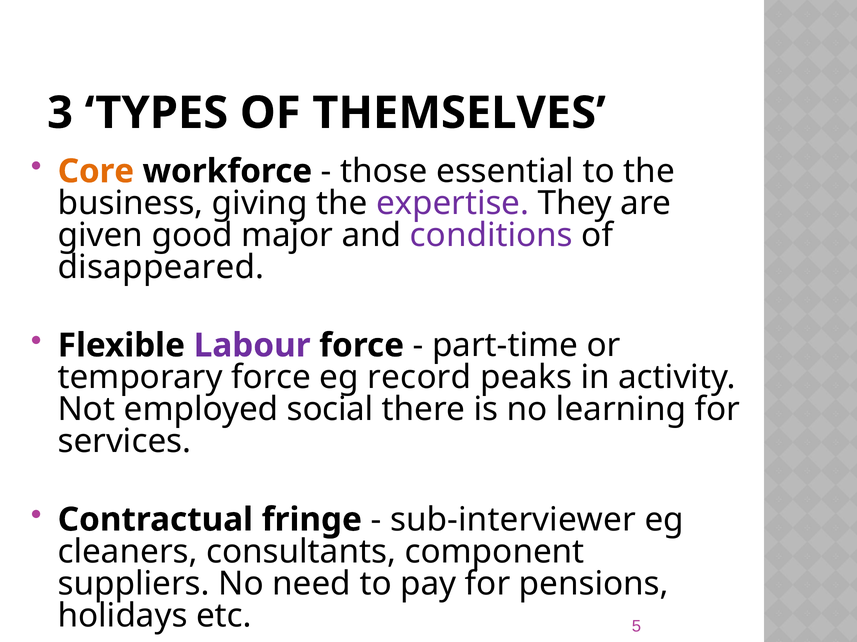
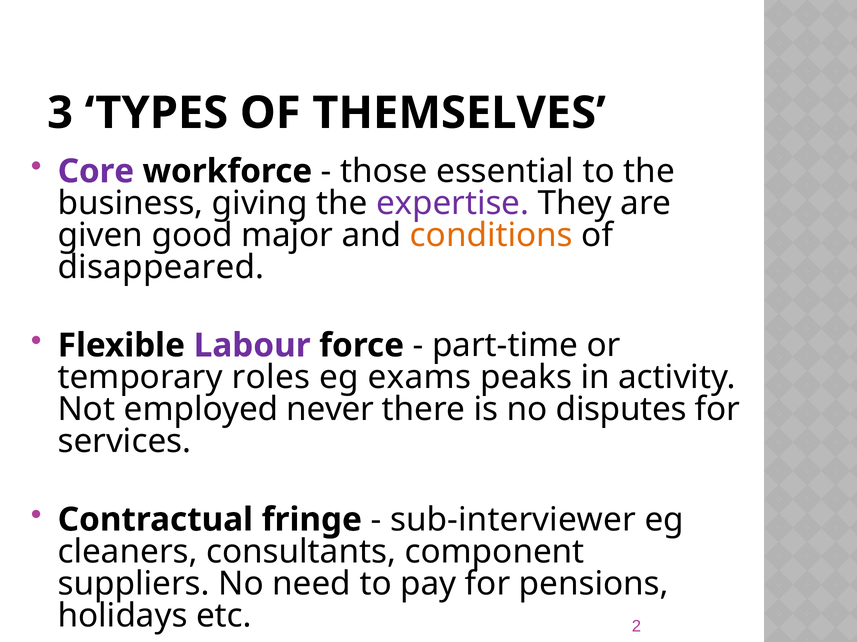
Core colour: orange -> purple
conditions colour: purple -> orange
temporary force: force -> roles
record: record -> exams
social: social -> never
learning: learning -> disputes
5: 5 -> 2
